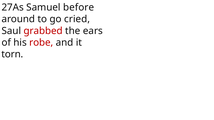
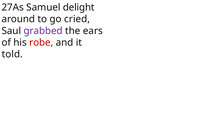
before: before -> delight
grabbed colour: red -> purple
torn: torn -> told
